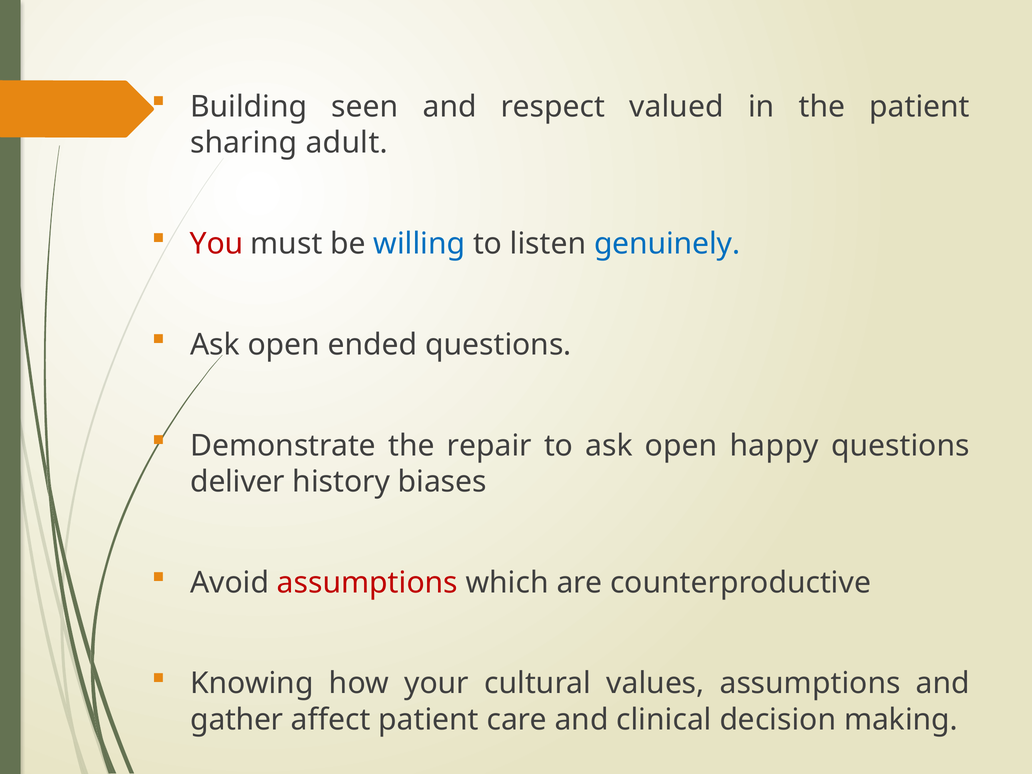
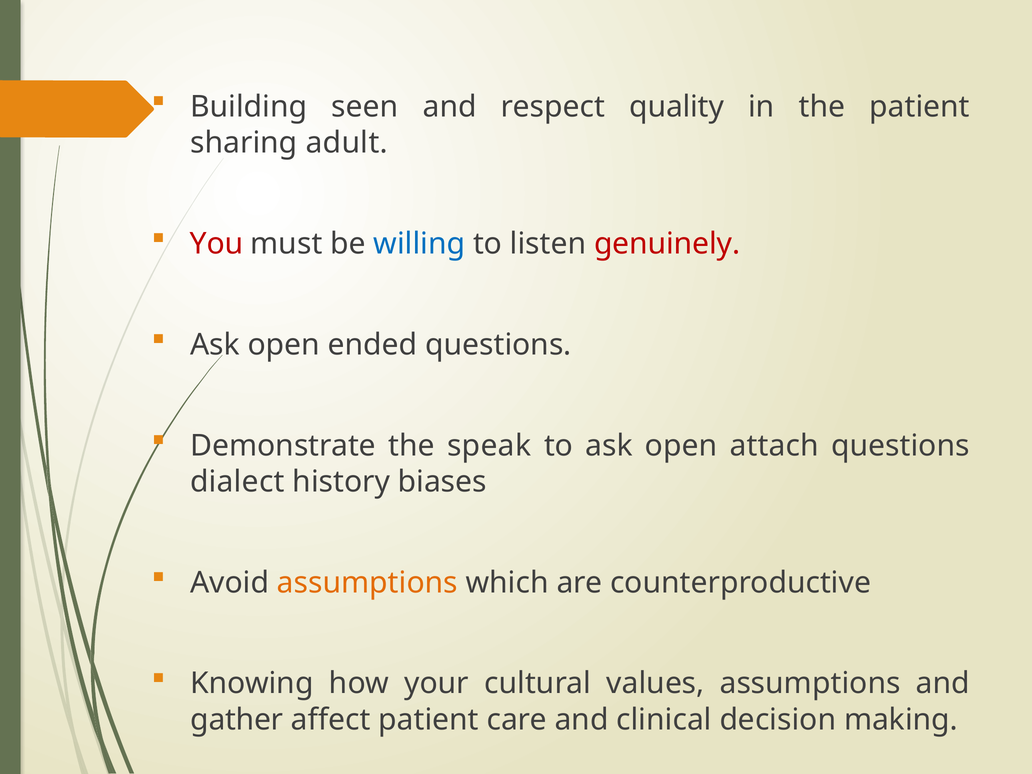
valued: valued -> quality
genuinely colour: blue -> red
repair: repair -> speak
happy: happy -> attach
deliver: deliver -> dialect
assumptions at (367, 583) colour: red -> orange
